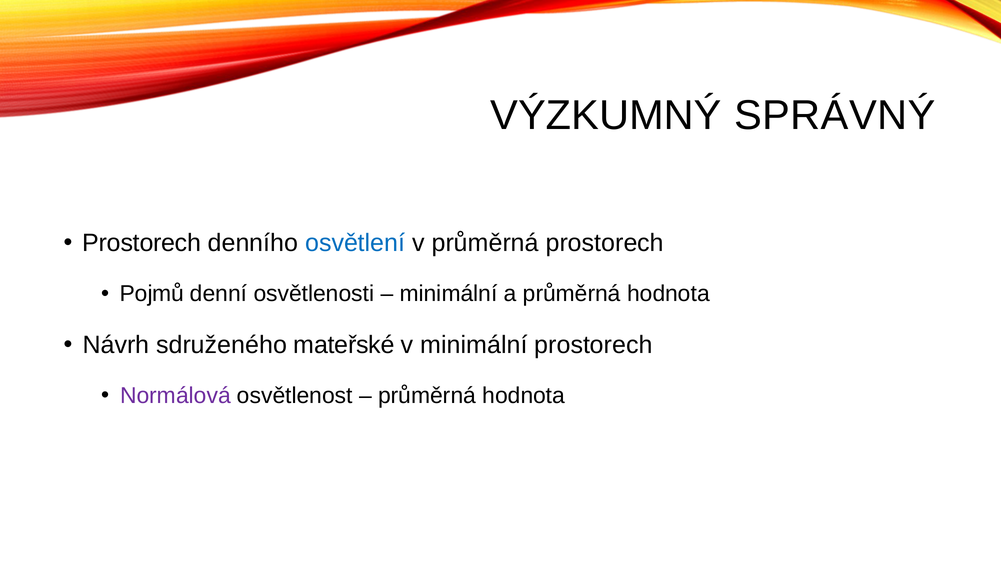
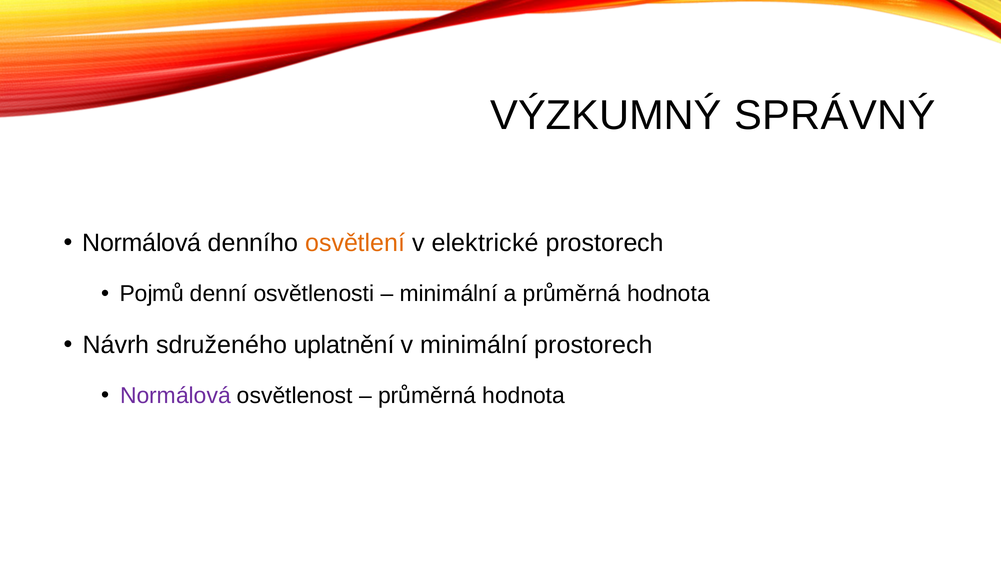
Prostorech at (142, 243): Prostorech -> Normálová
osvětlení colour: blue -> orange
v průměrná: průměrná -> elektrické
mateřské: mateřské -> uplatnění
